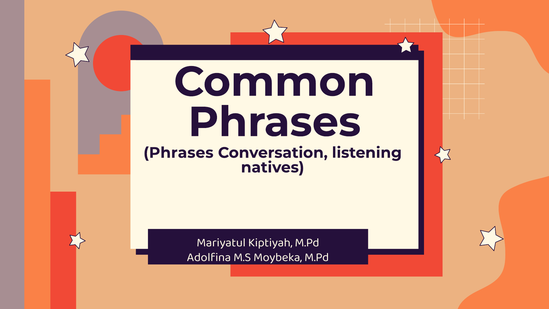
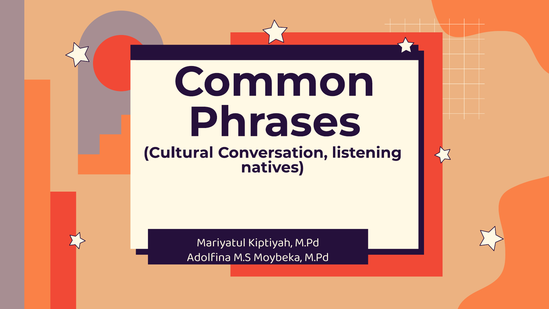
Phrases at (178, 153): Phrases -> Cultural
